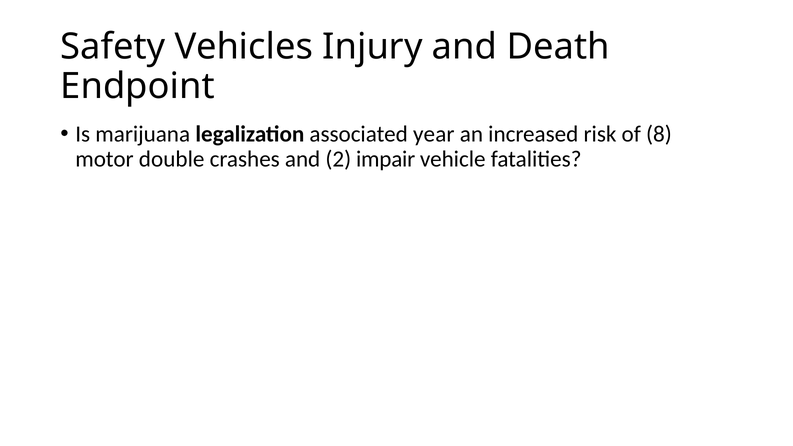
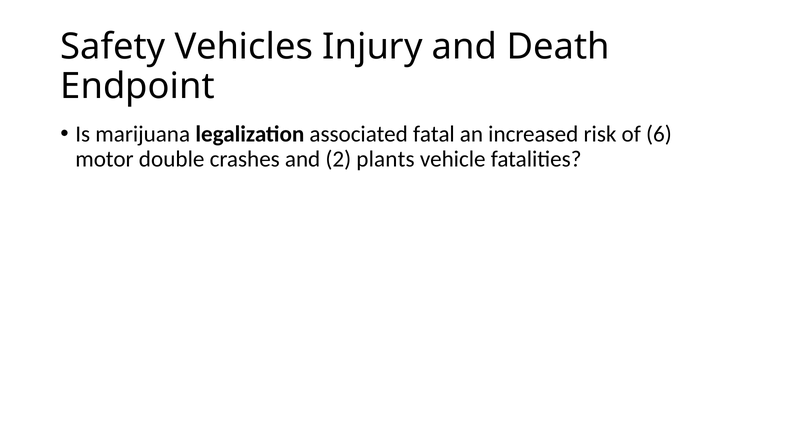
year: year -> fatal
8: 8 -> 6
impair: impair -> plants
